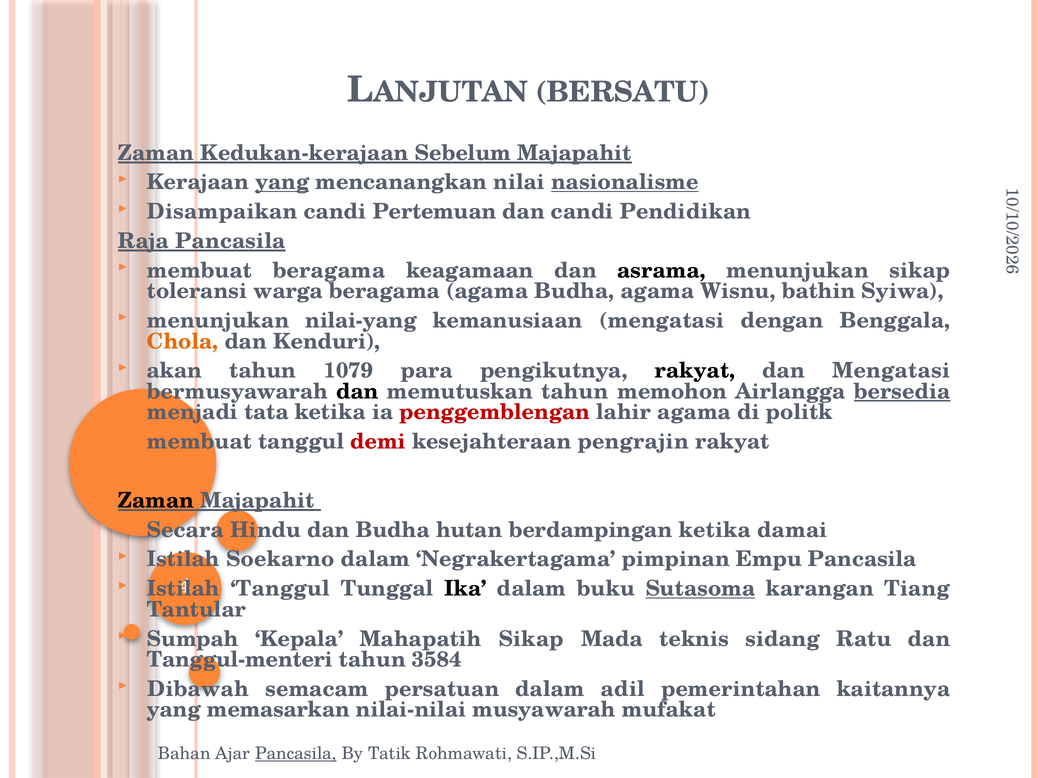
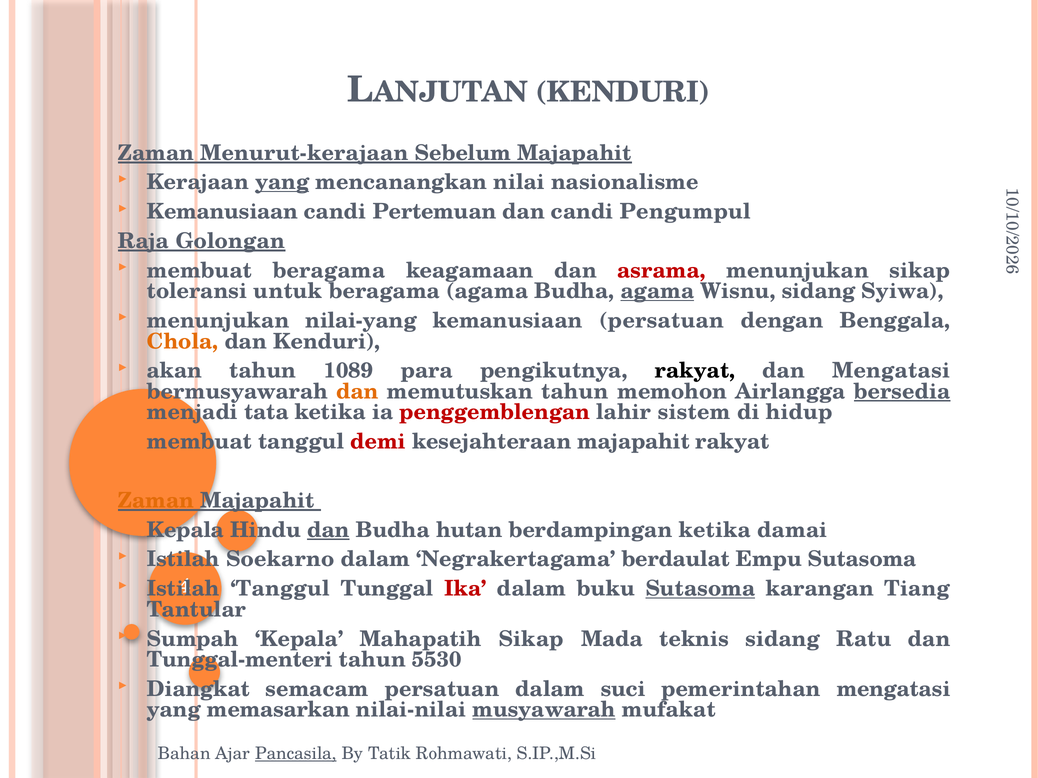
BERSATU at (623, 92): BERSATU -> KENDURI
Kedukan-kerajaan: Kedukan-kerajaan -> Menurut-kerajaan
nasionalisme underline: present -> none
Disampaikan at (222, 212): Disampaikan -> Kemanusiaan
Pendidikan: Pendidikan -> Pengumpul
Raja Pancasila: Pancasila -> Golongan
asrama colour: black -> red
warga: warga -> untuk
agama at (657, 291) underline: none -> present
Wisnu bathin: bathin -> sidang
kemanusiaan mengatasi: mengatasi -> persatuan
1079: 1079 -> 1089
dan at (357, 392) colour: black -> orange
lahir agama: agama -> sistem
politk: politk -> hidup
kesejahteraan pengrajin: pengrajin -> majapahit
Zaman at (156, 501) colour: black -> orange
Secara at (185, 530): Secara -> Kepala
dan at (328, 530) underline: none -> present
pimpinan: pimpinan -> berdaulat
Empu Pancasila: Pancasila -> Sutasoma
Ika colour: black -> red
Tanggul-menteri: Tanggul-menteri -> Tunggal-menteri
3584: 3584 -> 5530
Dibawah: Dibawah -> Diangkat
adil: adil -> suci
pemerintahan kaitannya: kaitannya -> mengatasi
musyawarah underline: none -> present
